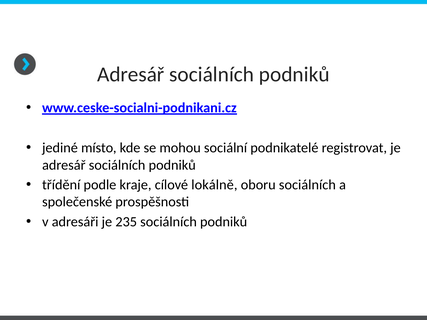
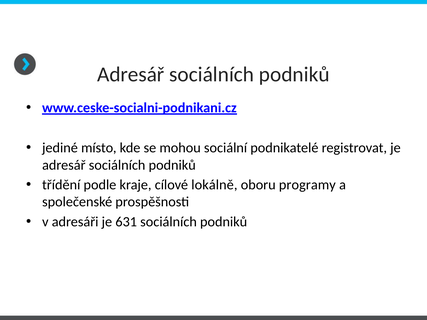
oboru sociálních: sociálních -> programy
235: 235 -> 631
